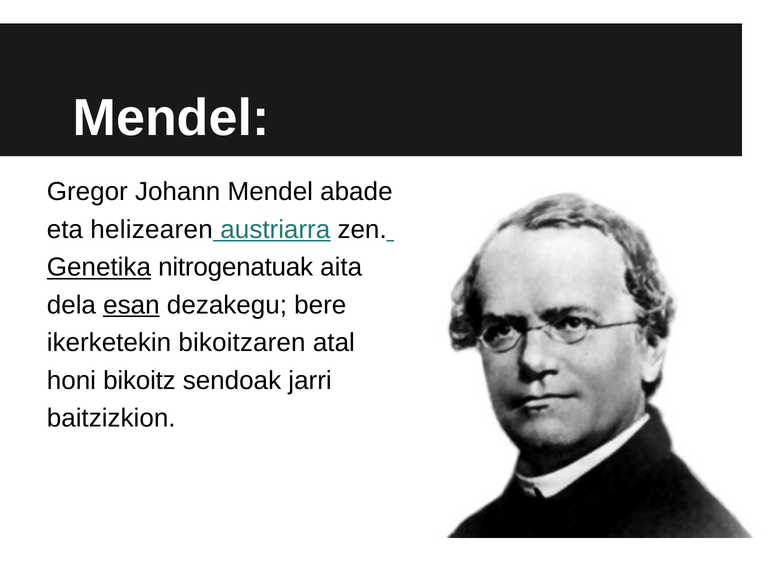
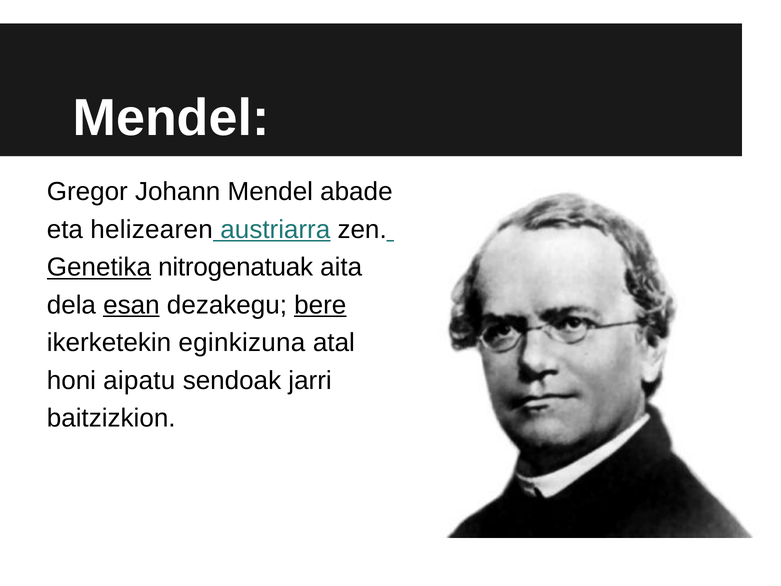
bere underline: none -> present
bikoitzaren: bikoitzaren -> eginkizuna
bikoitz: bikoitz -> aipatu
